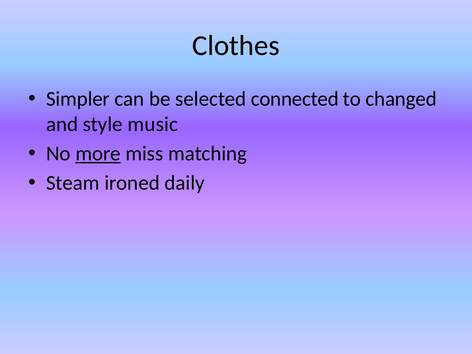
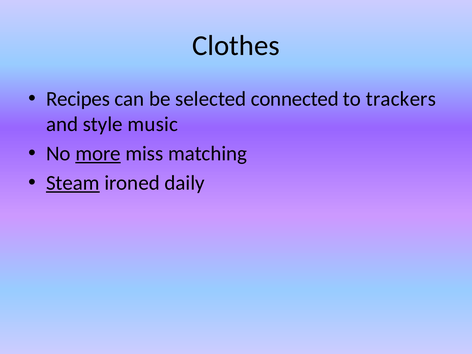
Simpler: Simpler -> Recipes
changed: changed -> trackers
Steam underline: none -> present
